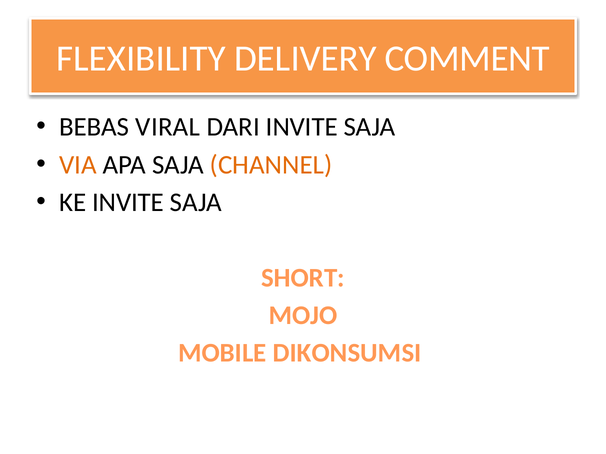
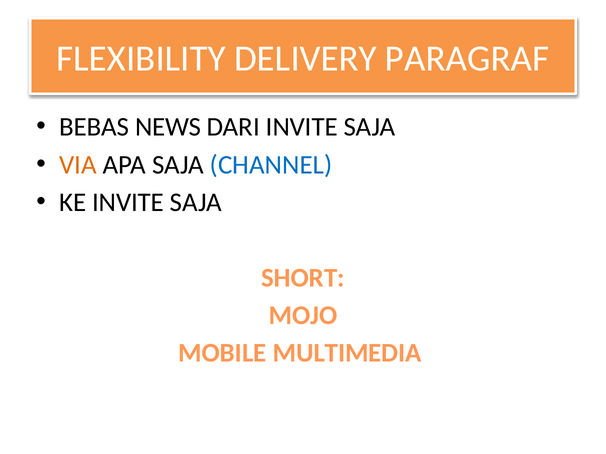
COMMENT: COMMENT -> PARAGRAF
VIRAL: VIRAL -> NEWS
CHANNEL colour: orange -> blue
DIKONSUMSI: DIKONSUMSI -> MULTIMEDIA
